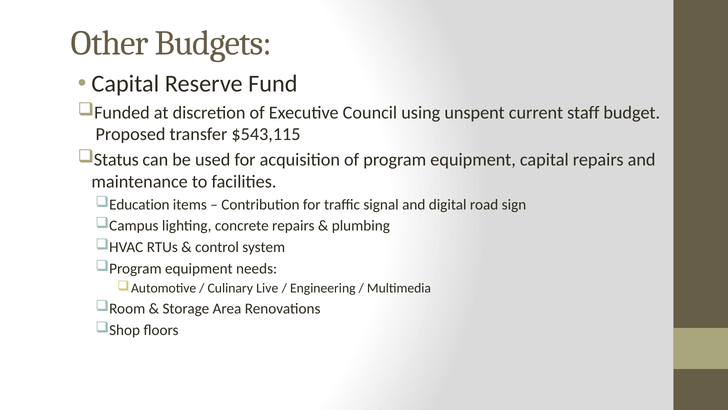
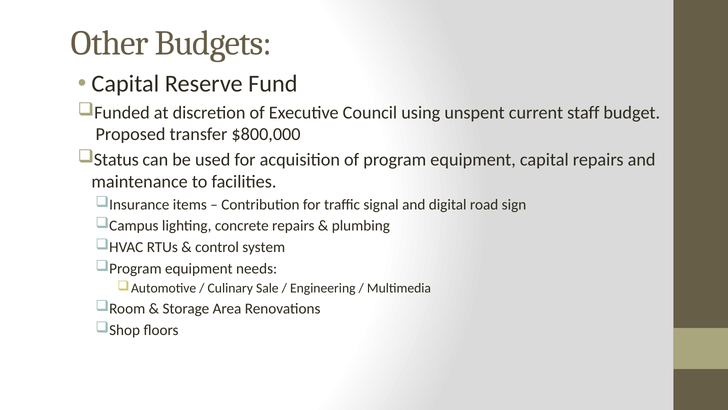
$543,115: $543,115 -> $800,000
Education: Education -> Insurance
Live: Live -> Sale
